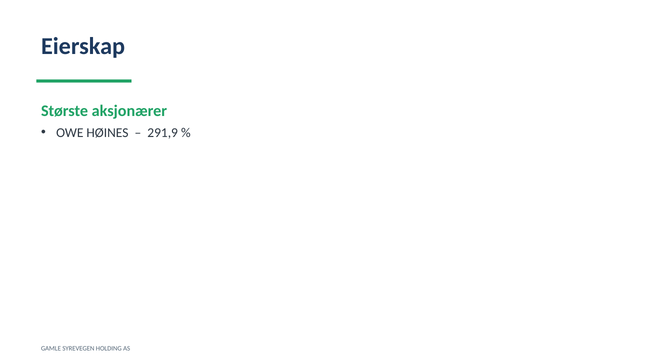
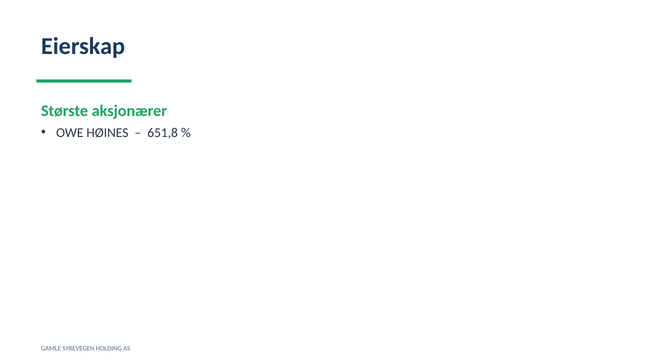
291,9: 291,9 -> 651,8
